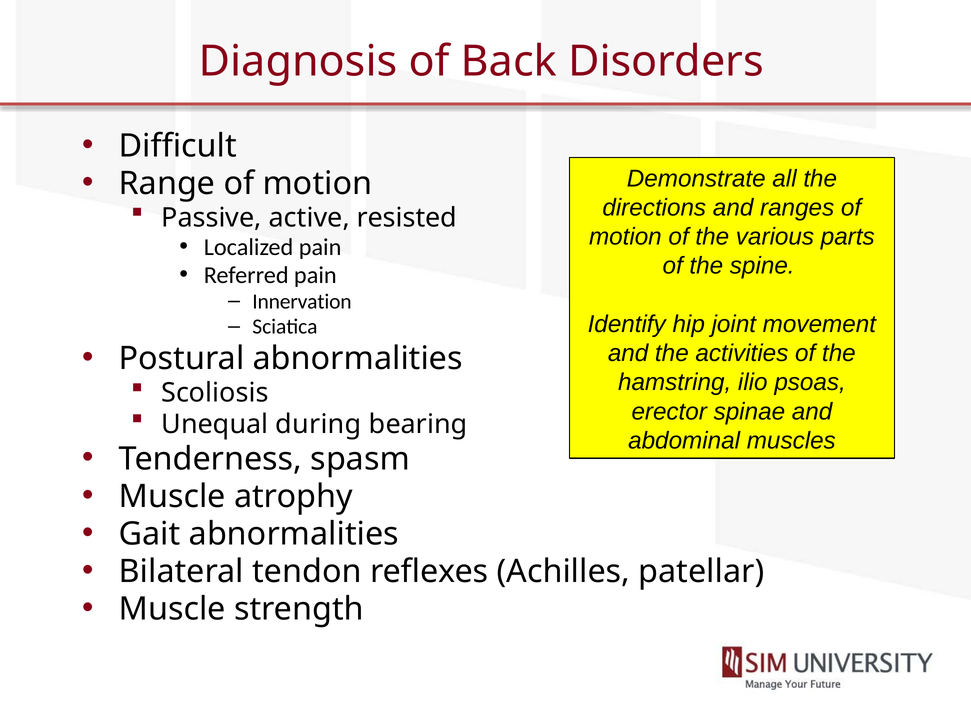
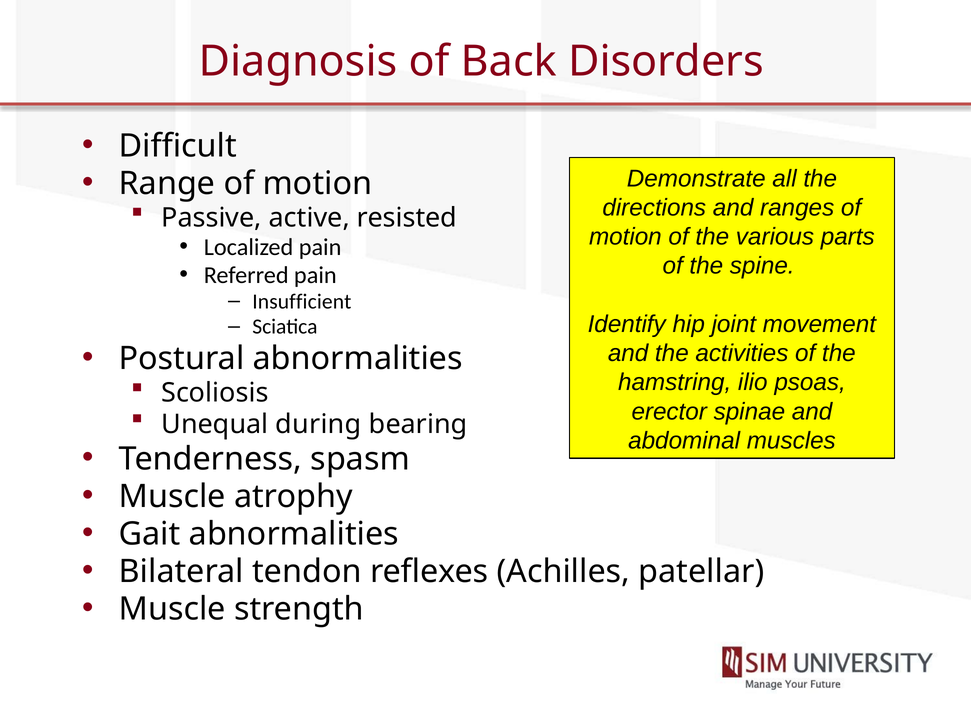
Innervation: Innervation -> Insufficient
